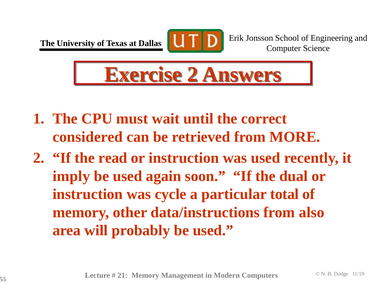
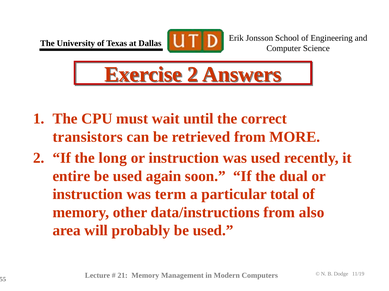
considered: considered -> transistors
read: read -> long
imply: imply -> entire
cycle: cycle -> term
